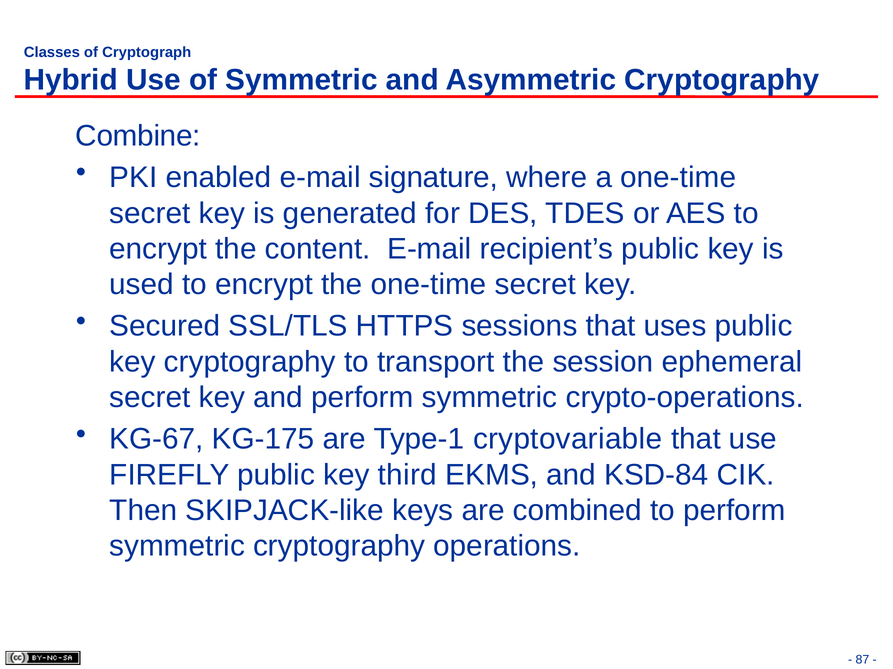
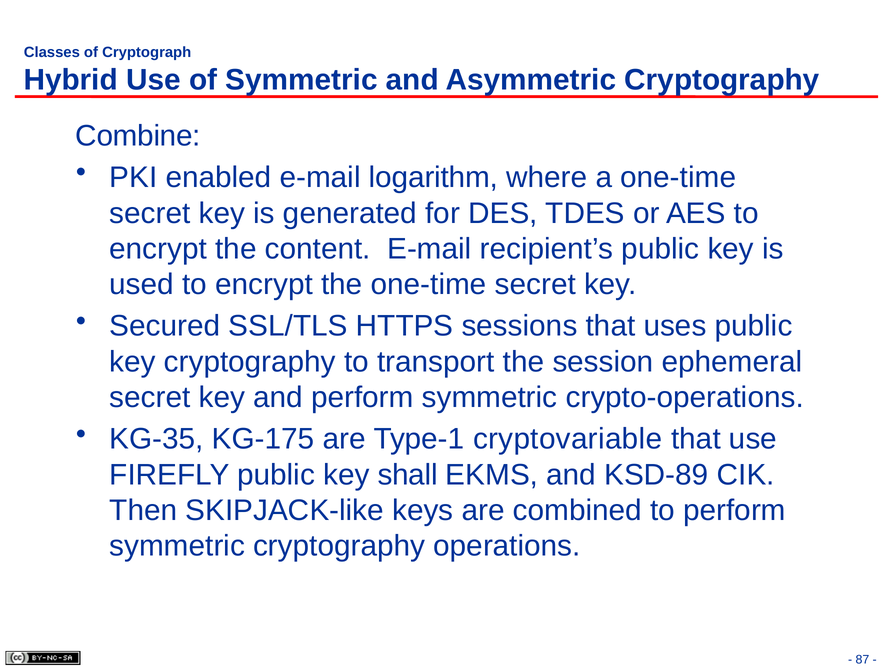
signature: signature -> logarithm
KG-67: KG-67 -> KG-35
third: third -> shall
KSD-84: KSD-84 -> KSD-89
